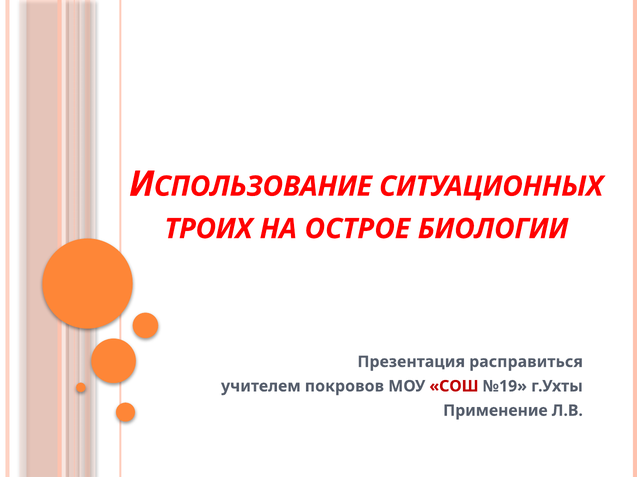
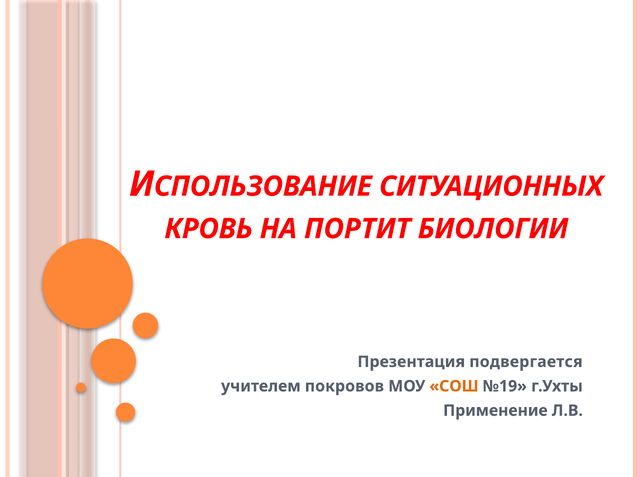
ТРОИХ: ТРОИХ -> КРОВЬ
ОСТРОЕ: ОСТРОЕ -> ПОРТИТ
расправиться: расправиться -> подвергается
СОШ colour: red -> orange
